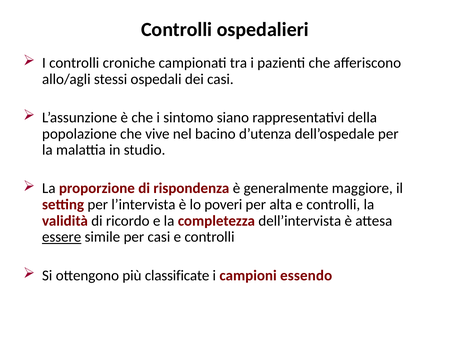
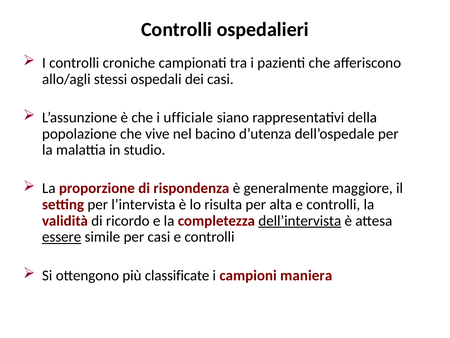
sintomo: sintomo -> ufficiale
poveri: poveri -> risulta
dell’intervista underline: none -> present
essendo: essendo -> maniera
